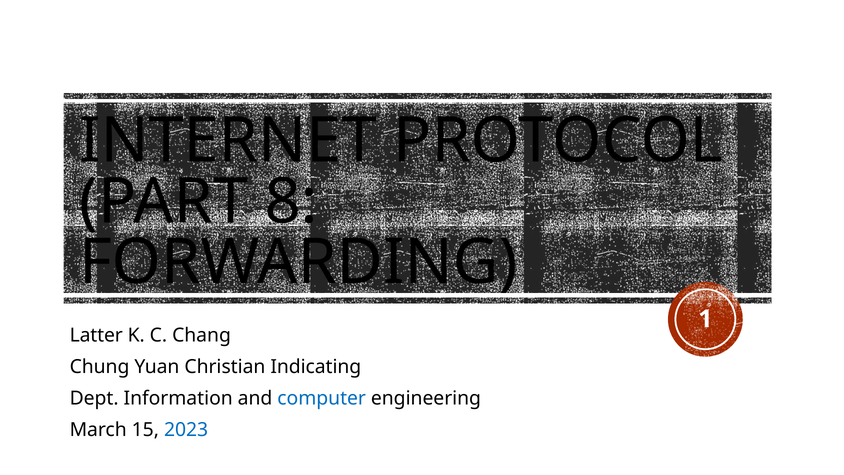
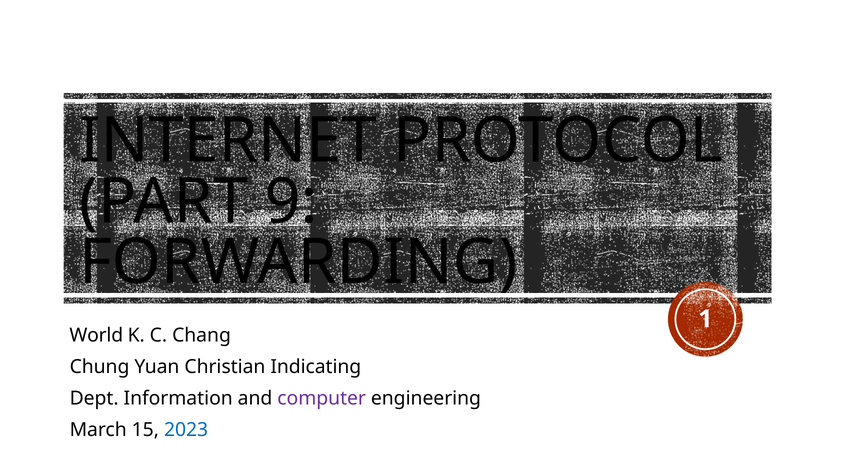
8: 8 -> 9
Latter: Latter -> World
computer colour: blue -> purple
